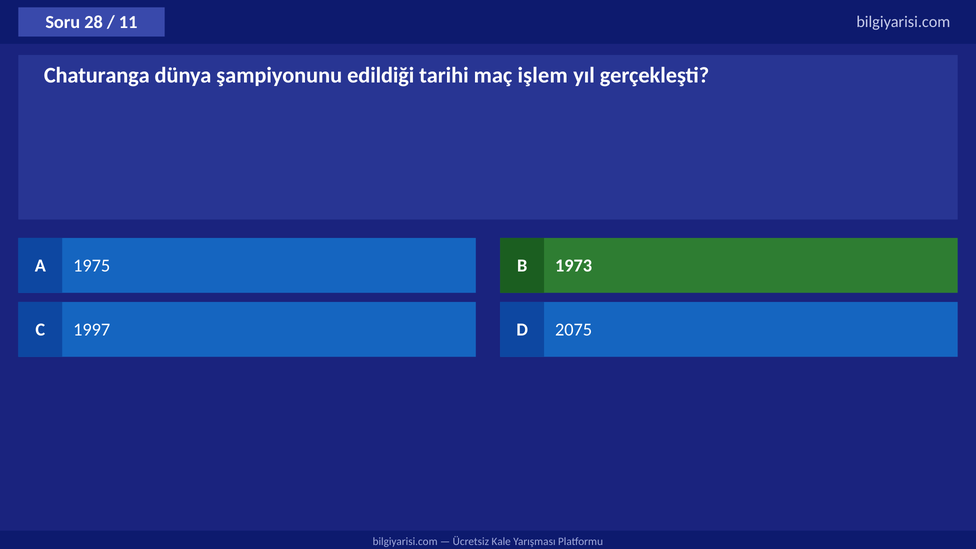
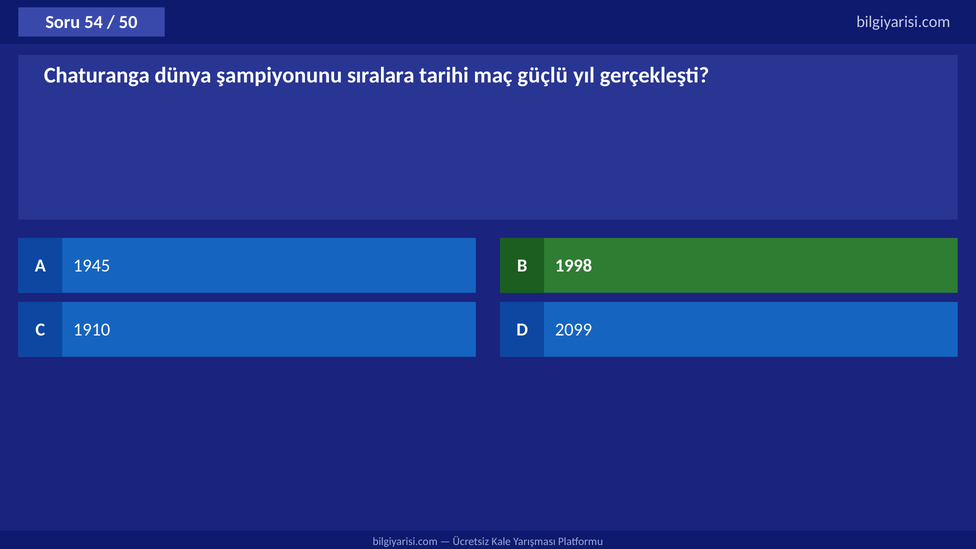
28: 28 -> 54
11: 11 -> 50
edildiği: edildiği -> sıralara
işlem: işlem -> güçlü
1975: 1975 -> 1945
1973: 1973 -> 1998
1997: 1997 -> 1910
2075: 2075 -> 2099
